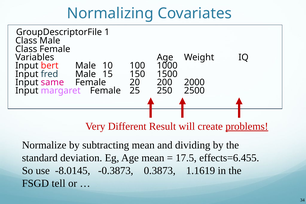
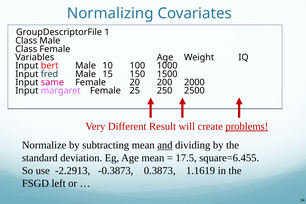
and underline: none -> present
effects=6.455: effects=6.455 -> square=6.455
-8.0145: -8.0145 -> -2.2913
tell: tell -> left
